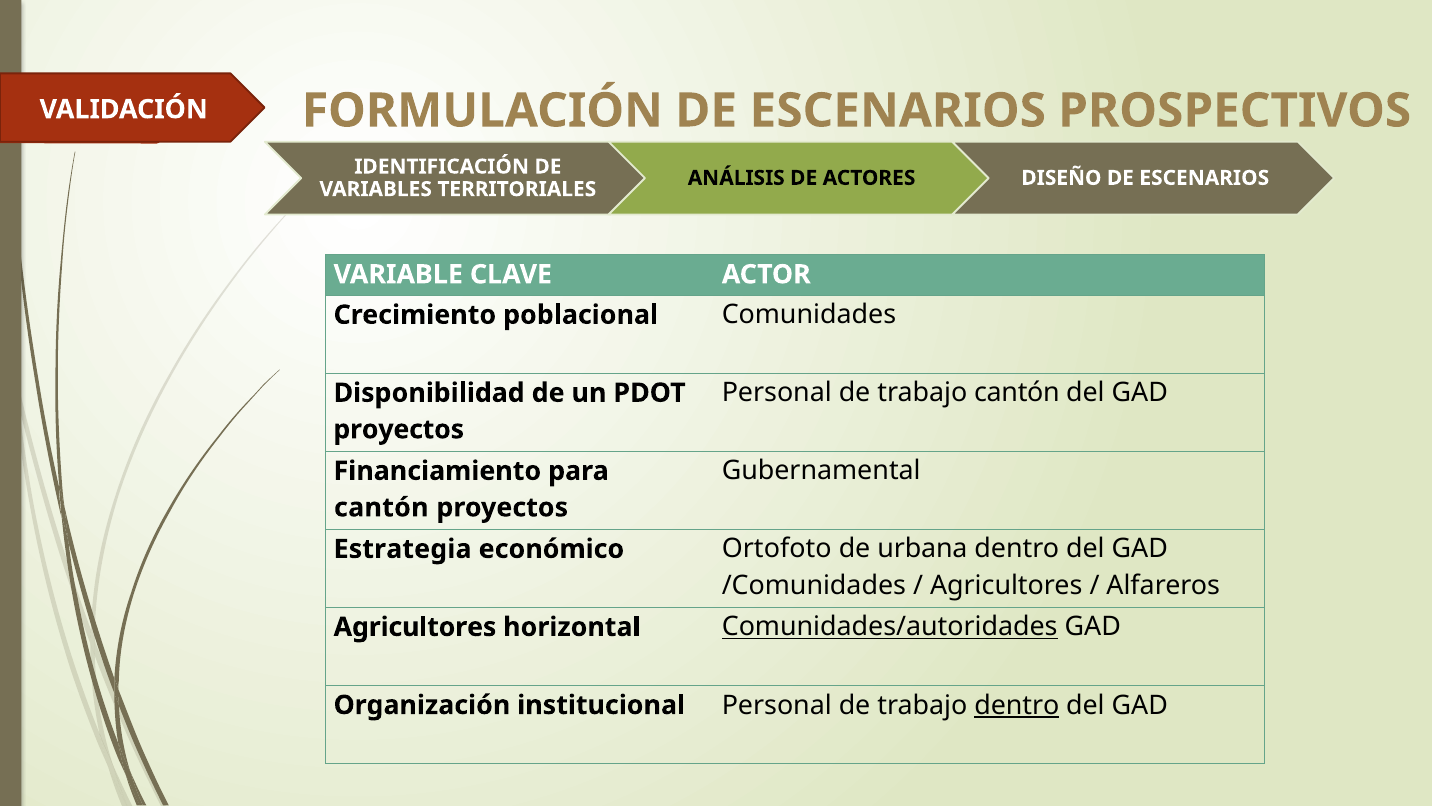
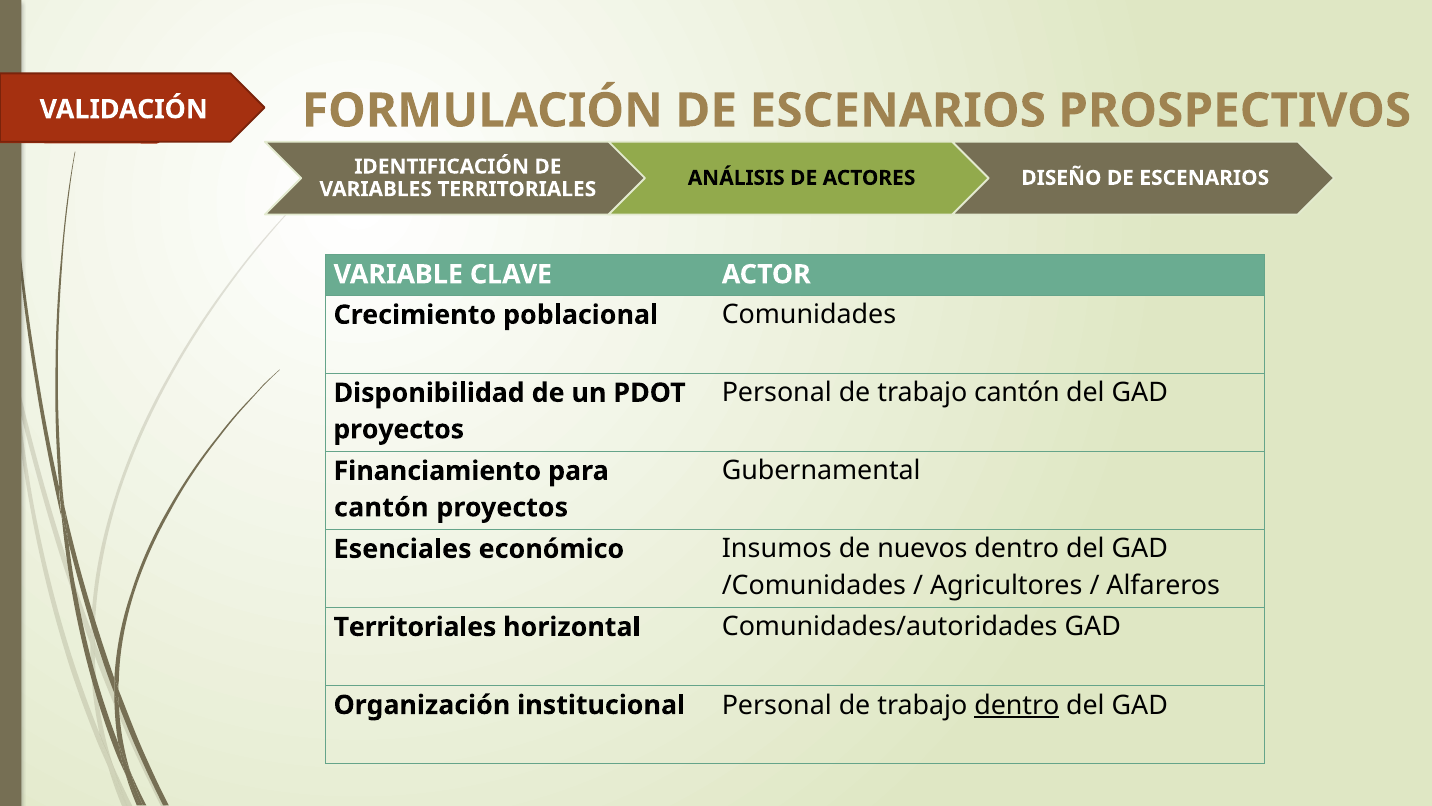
Estrategia: Estrategia -> Esenciales
Ortofoto: Ortofoto -> Insumos
urbana: urbana -> nuevos
Agricultores at (415, 627): Agricultores -> Territoriales
Comunidades/autoridades underline: present -> none
